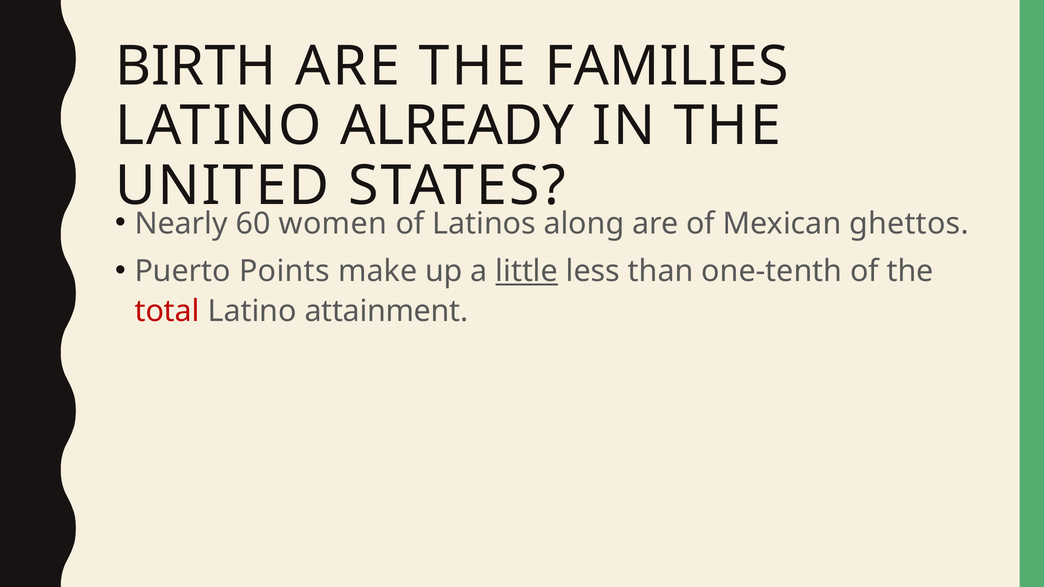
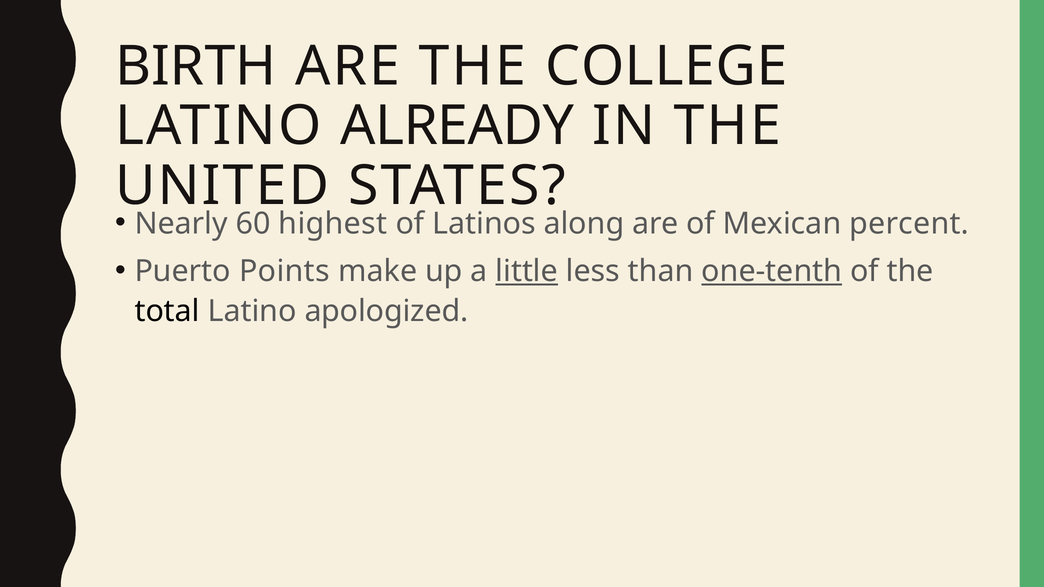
FAMILIES: FAMILIES -> COLLEGE
women: women -> highest
ghettos: ghettos -> percent
one-tenth underline: none -> present
total colour: red -> black
attainment: attainment -> apologized
